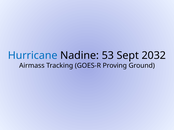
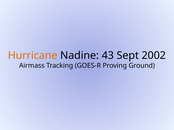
Hurricane colour: blue -> orange
53: 53 -> 43
2032: 2032 -> 2002
